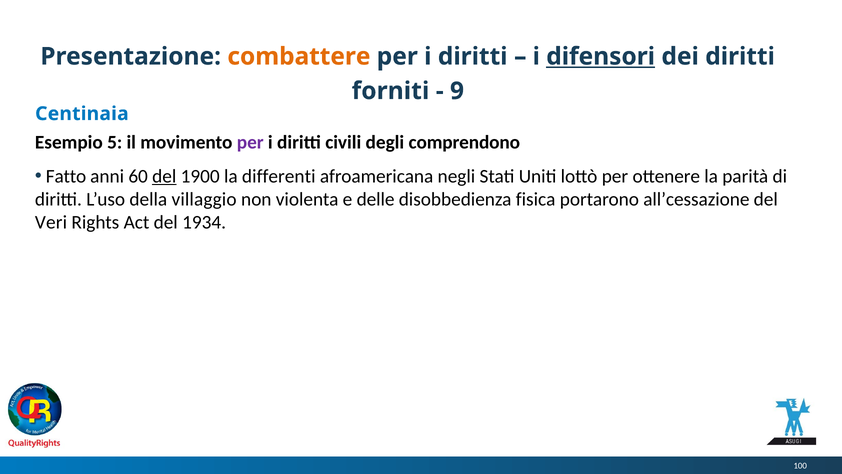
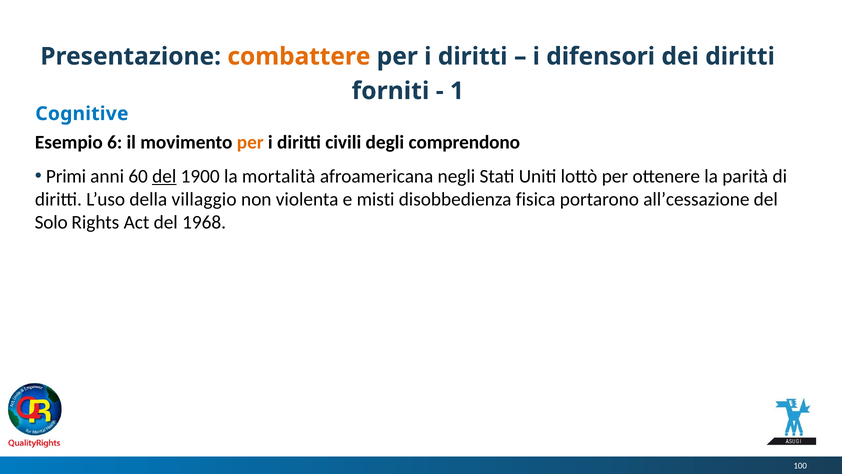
difensori underline: present -> none
9: 9 -> 1
Centinaia: Centinaia -> Cognitive
5: 5 -> 6
per at (250, 142) colour: purple -> orange
Fatto: Fatto -> Primi
differenti: differenti -> mortalità
delle: delle -> misti
Veri: Veri -> Solo
1934: 1934 -> 1968
